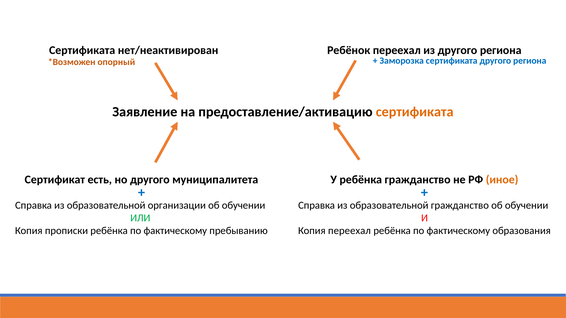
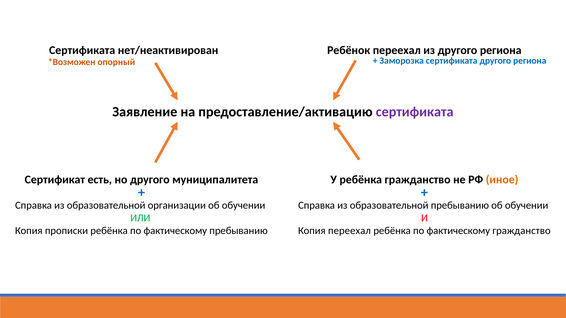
сертификата at (415, 112) colour: orange -> purple
образовательной гражданство: гражданство -> пребыванию
фактическому образования: образования -> гражданство
